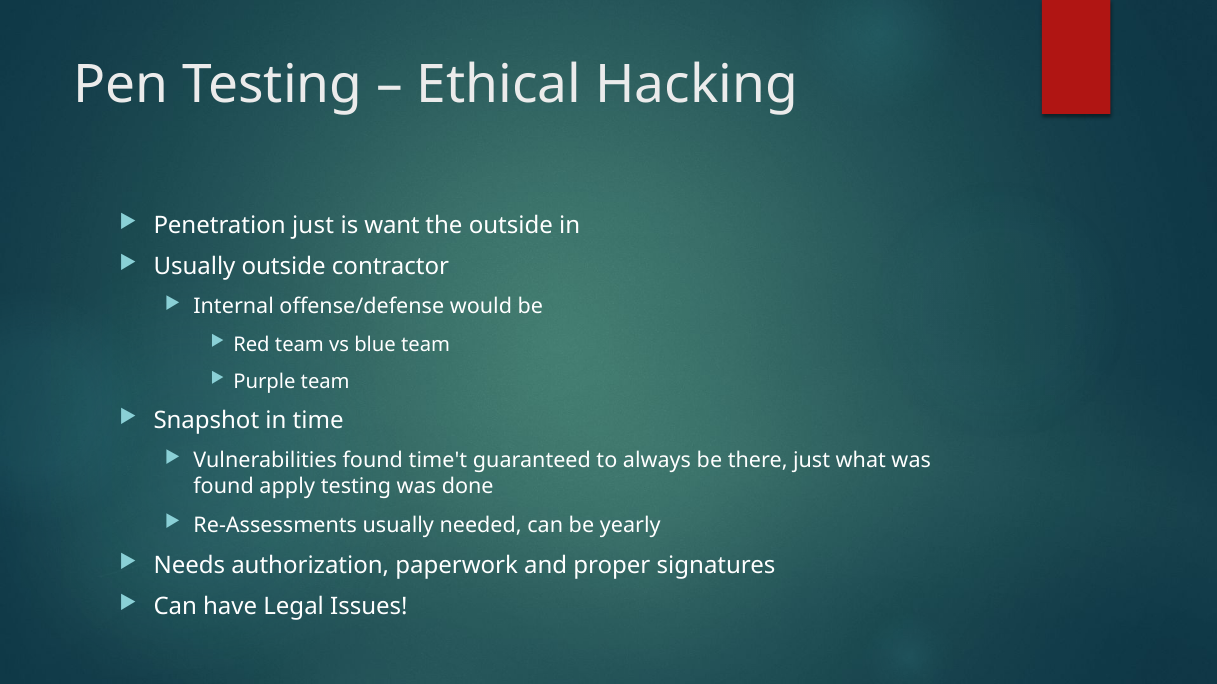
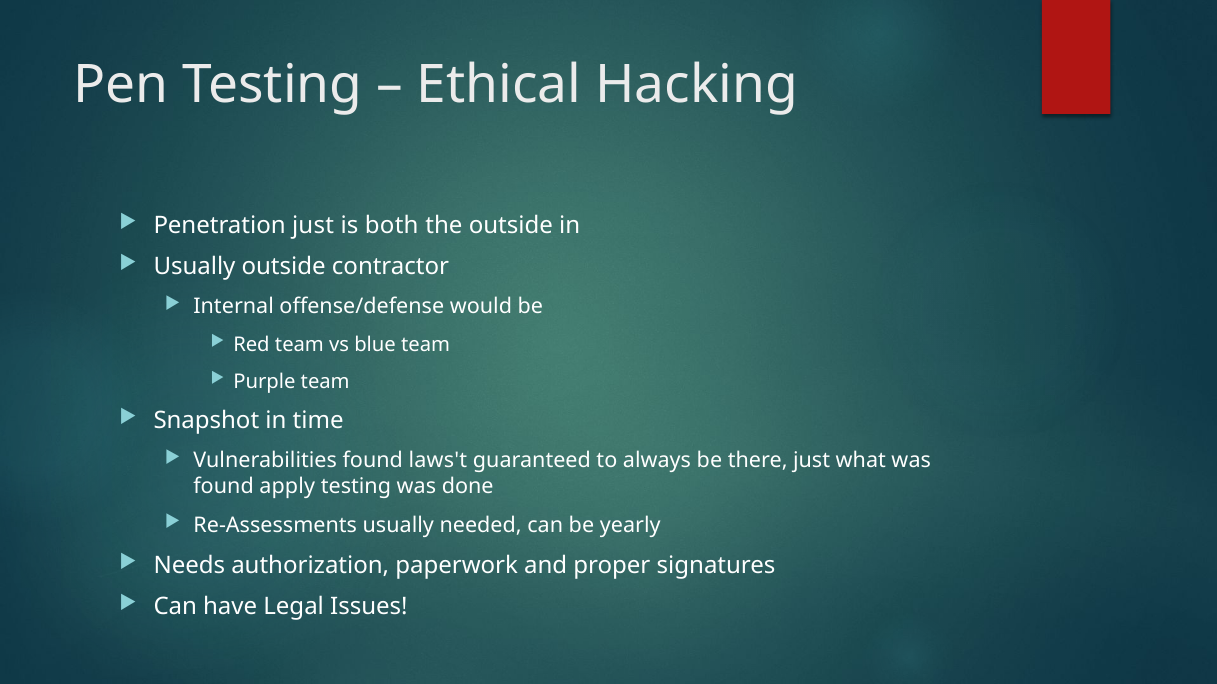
want: want -> both
time't: time't -> laws't
